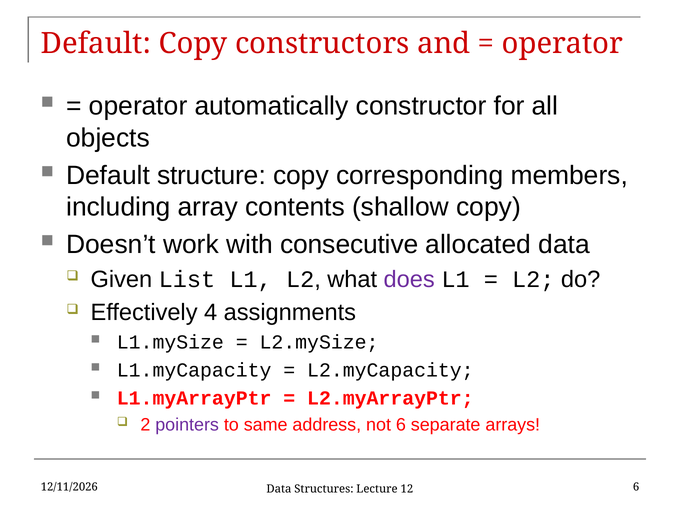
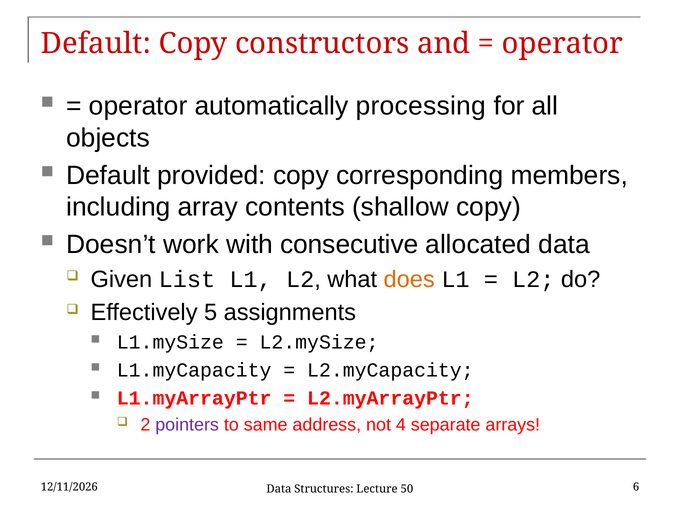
constructor: constructor -> processing
structure: structure -> provided
does colour: purple -> orange
4: 4 -> 5
not 6: 6 -> 4
12: 12 -> 50
